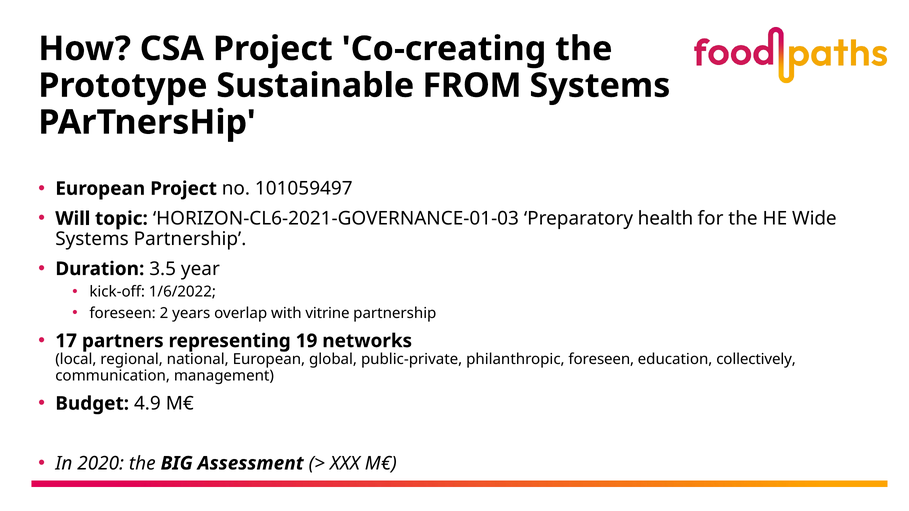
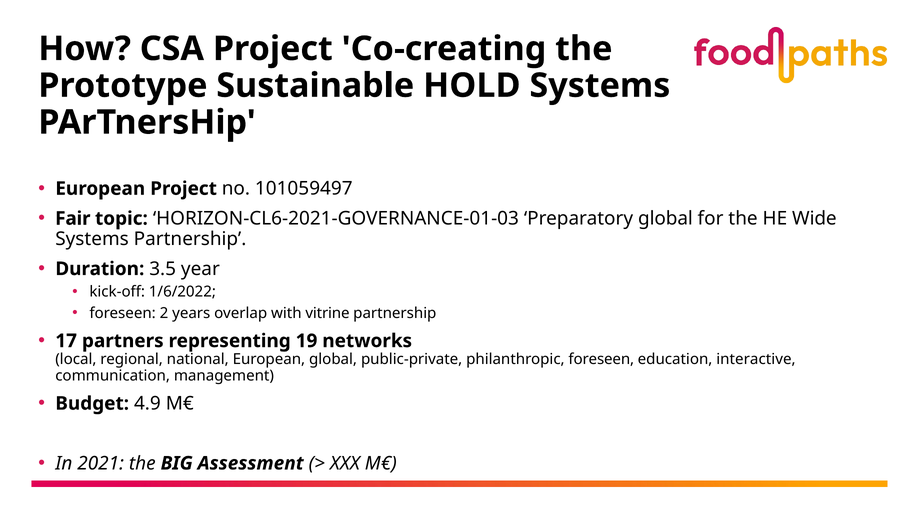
FROM: FROM -> HOLD
Will: Will -> Fair
Preparatory health: health -> global
collectively: collectively -> interactive
2020: 2020 -> 2021
